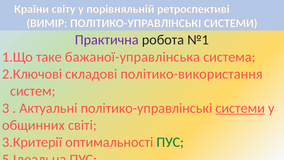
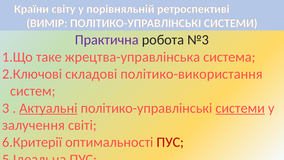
№1: №1 -> №3
бажаної-управлінська: бажаної-управлінська -> жрецтва-управлінська
Актуальні underline: none -> present
общинних: общинних -> залучення
3.Критерії: 3.Критерії -> 6.Критерії
ПУС at (170, 142) colour: green -> red
